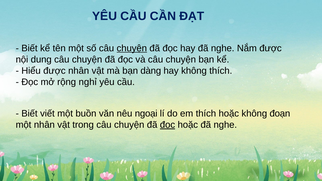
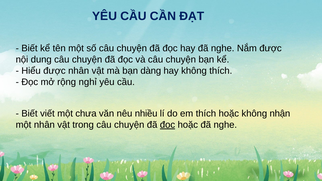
chuyện at (132, 48) underline: present -> none
buồn: buồn -> chưa
ngoại: ngoại -> nhiều
đoạn: đoạn -> nhận
